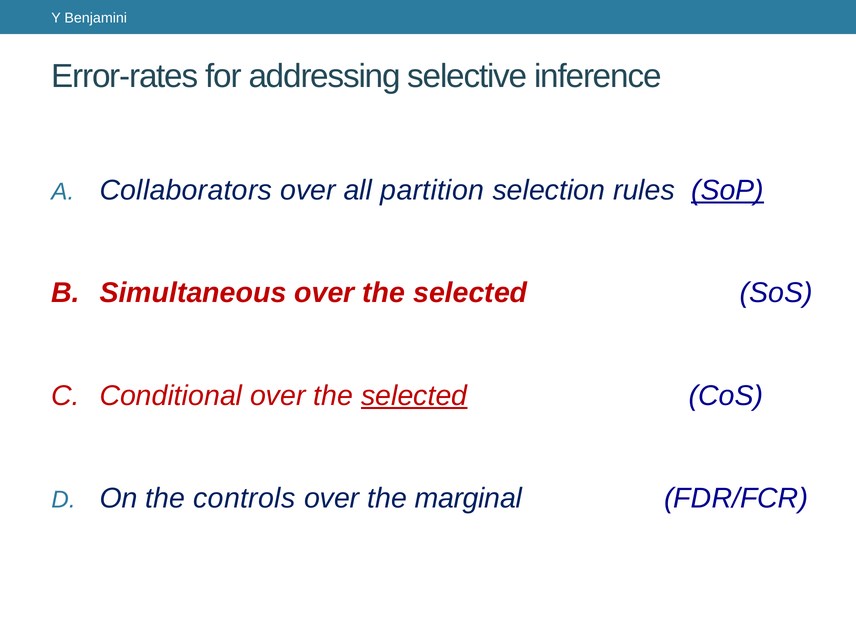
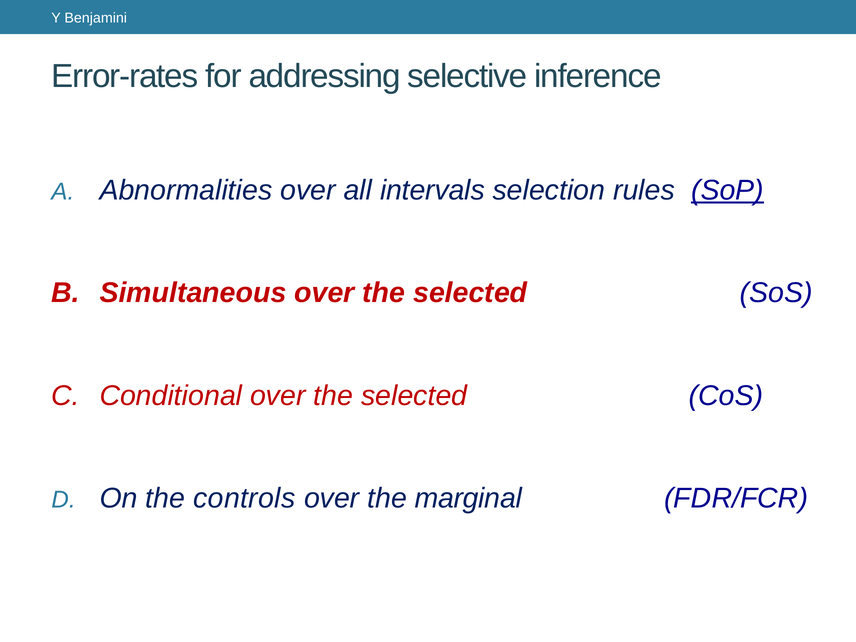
Collaborators: Collaborators -> Abnormalities
partition: partition -> intervals
selected at (414, 396) underline: present -> none
